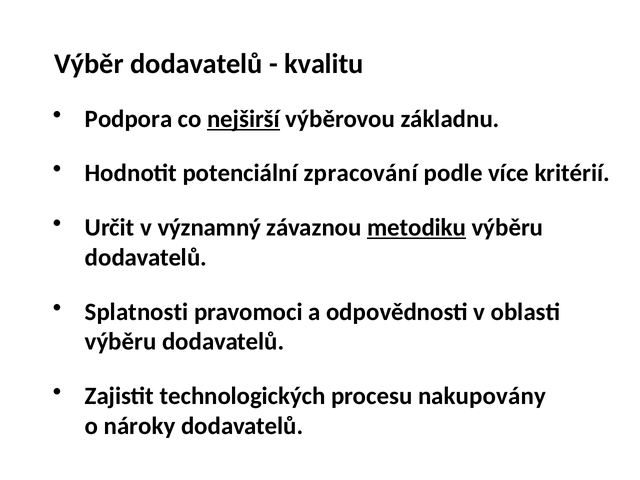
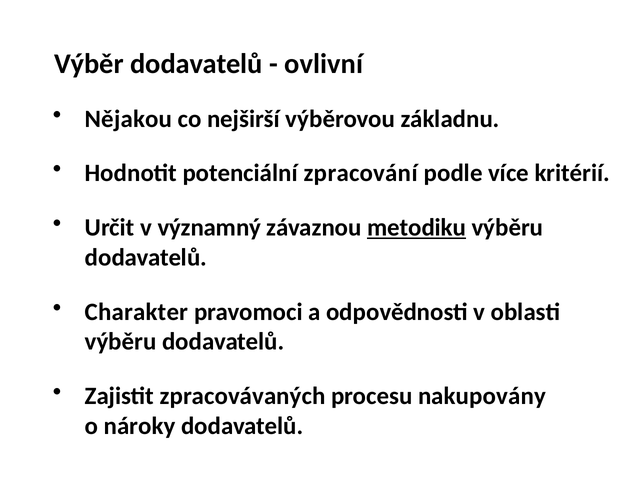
kvalitu: kvalitu -> ovlivní
Podpora: Podpora -> Nějakou
nejširší underline: present -> none
Splatnosti: Splatnosti -> Charakter
technologických: technologických -> zpracovávaných
